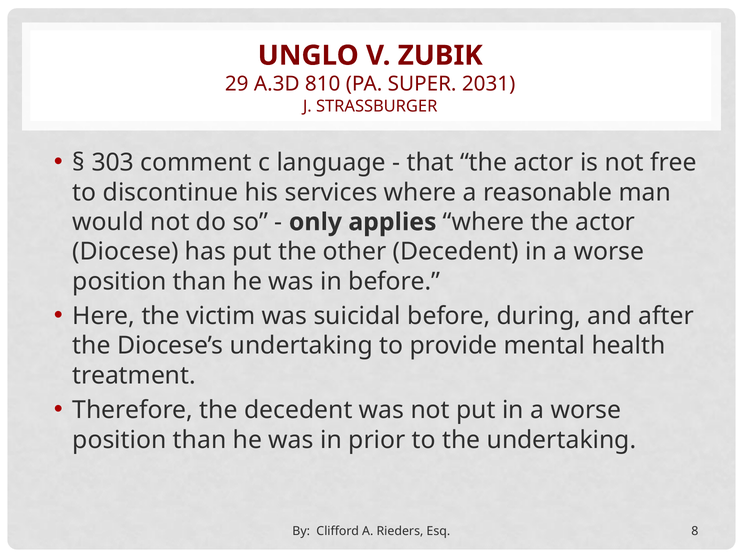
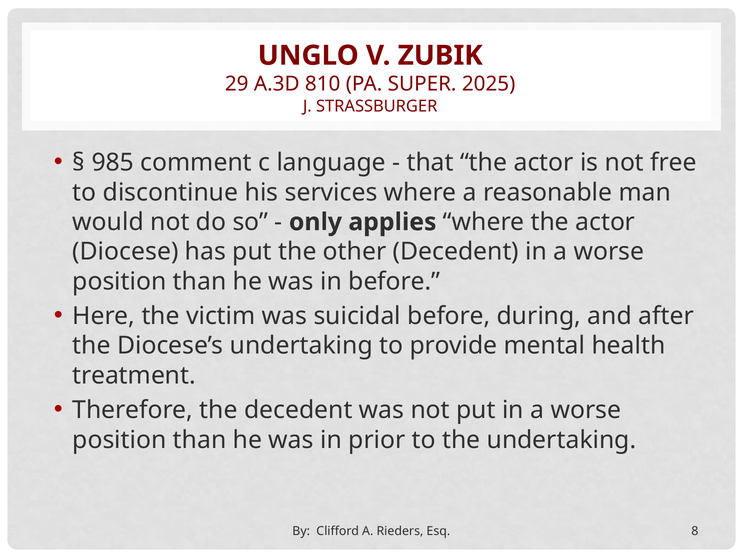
2031: 2031 -> 2025
303: 303 -> 985
